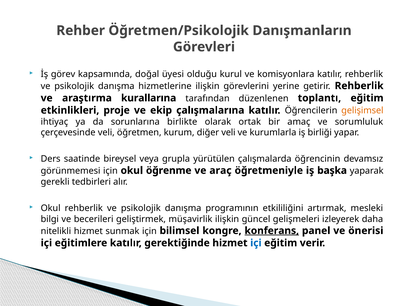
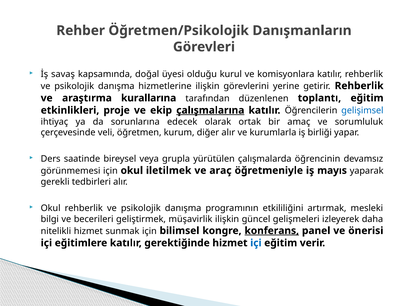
görev: görev -> savaş
çalışmalarına underline: none -> present
gelişimsel colour: orange -> blue
birlikte: birlikte -> edecek
diğer veli: veli -> alır
öğrenme: öğrenme -> iletilmek
başka: başka -> mayıs
